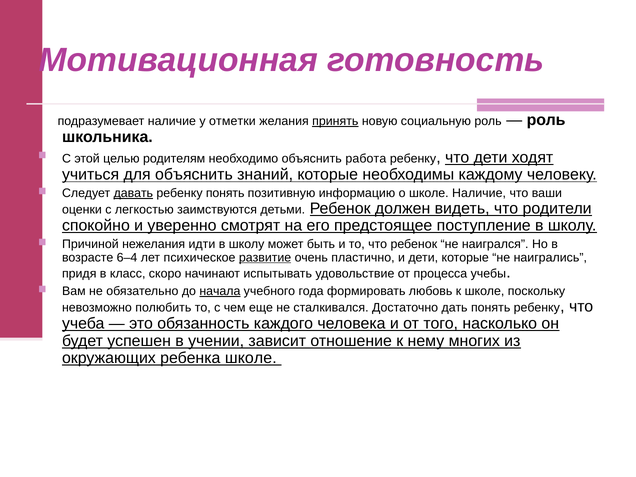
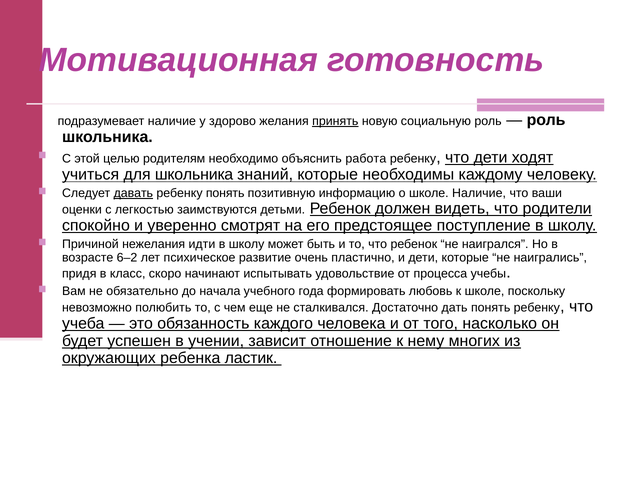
отметки: отметки -> здорово
для объяснить: объяснить -> школьника
6–4: 6–4 -> 6–2
развитие underline: present -> none
начала underline: present -> none
ребенка школе: школе -> ластик
